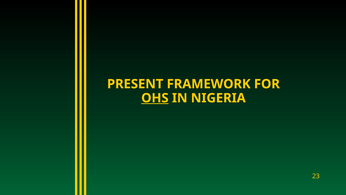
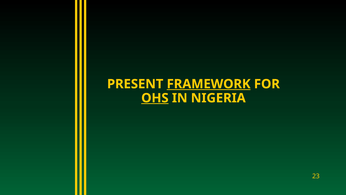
FRAMEWORK underline: none -> present
